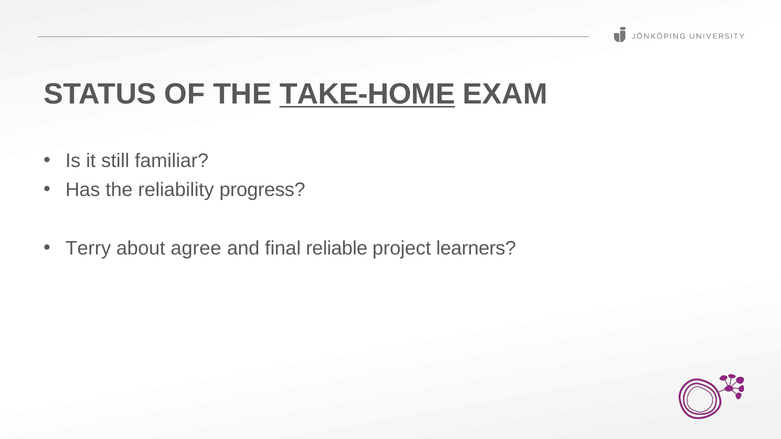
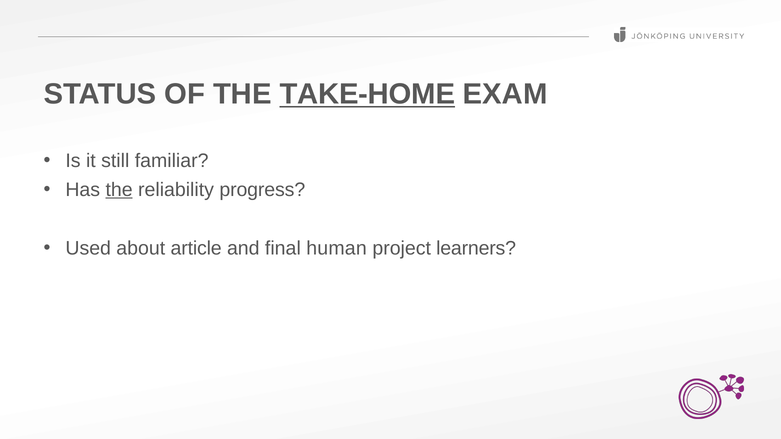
the at (119, 190) underline: none -> present
Terry: Terry -> Used
agree: agree -> article
reliable: reliable -> human
